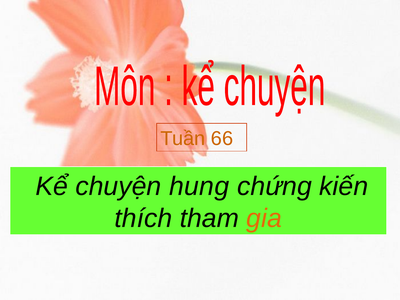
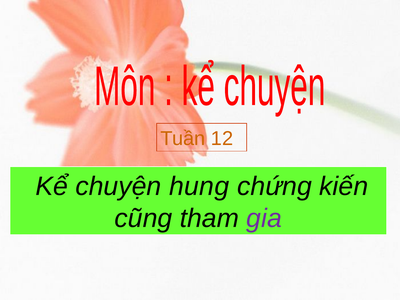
66: 66 -> 12
thích: thích -> cũng
gia colour: orange -> purple
